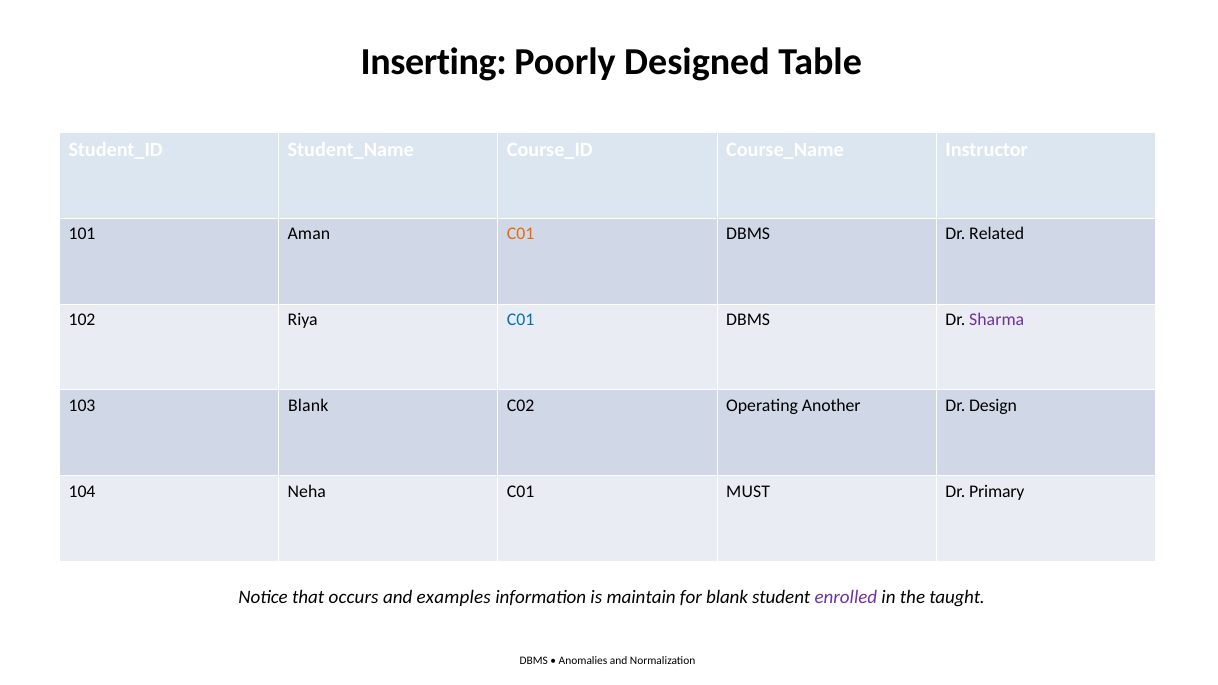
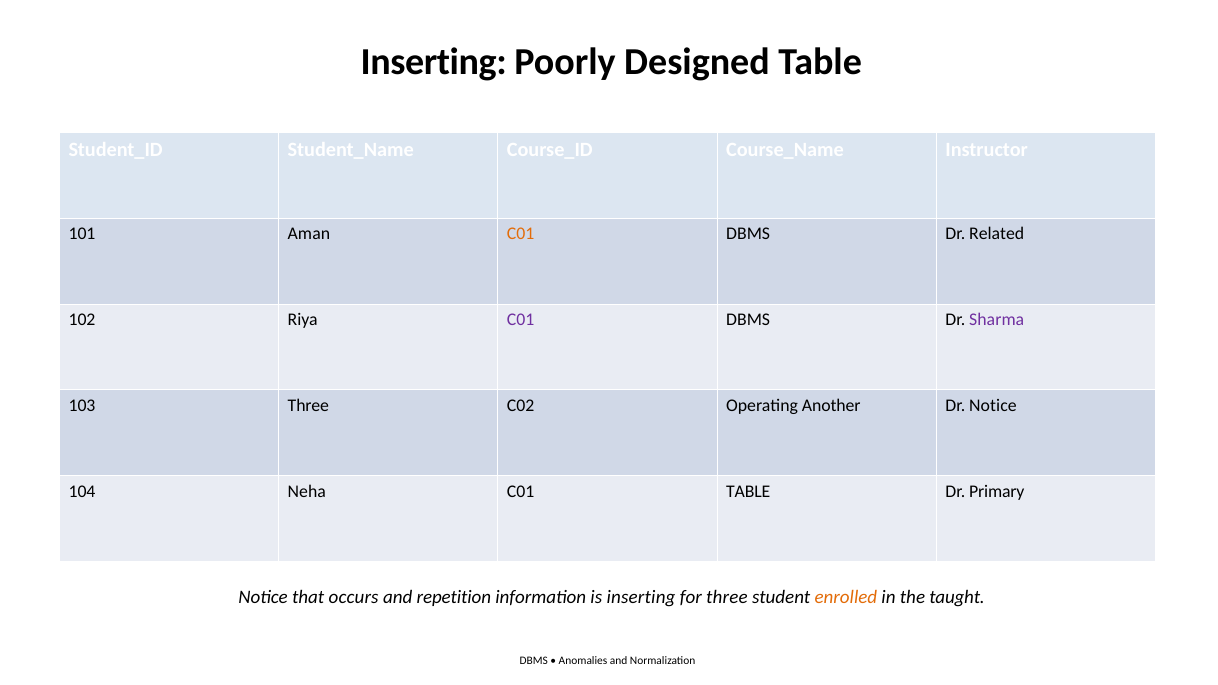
C01 at (521, 320) colour: blue -> purple
103 Blank: Blank -> Three
Dr Design: Design -> Notice
C01 MUST: MUST -> TABLE
examples: examples -> repetition
is maintain: maintain -> inserting
for blank: blank -> three
enrolled colour: purple -> orange
